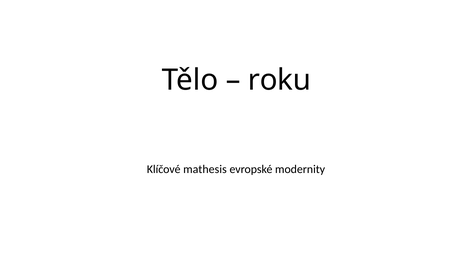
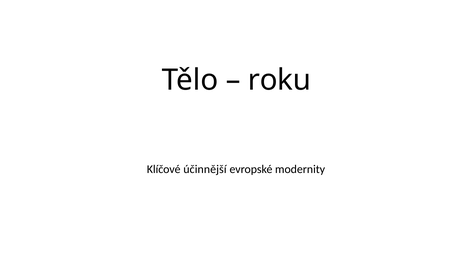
mathesis: mathesis -> účinnější
